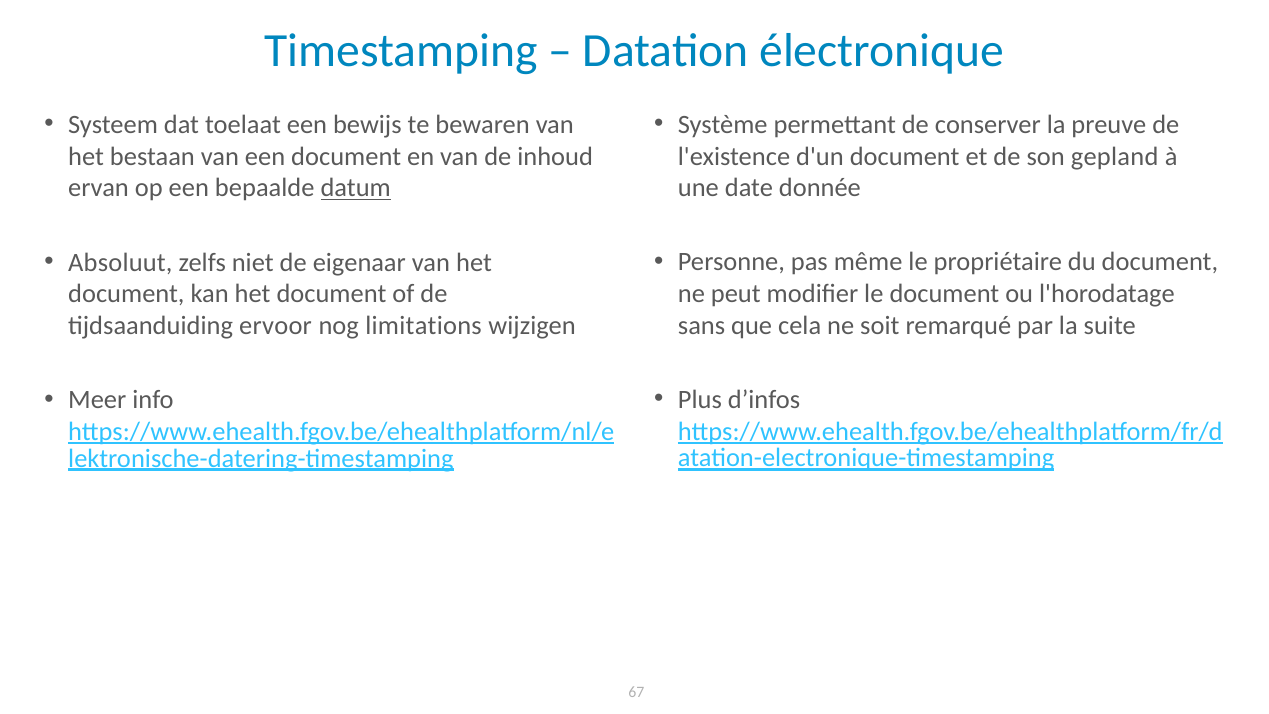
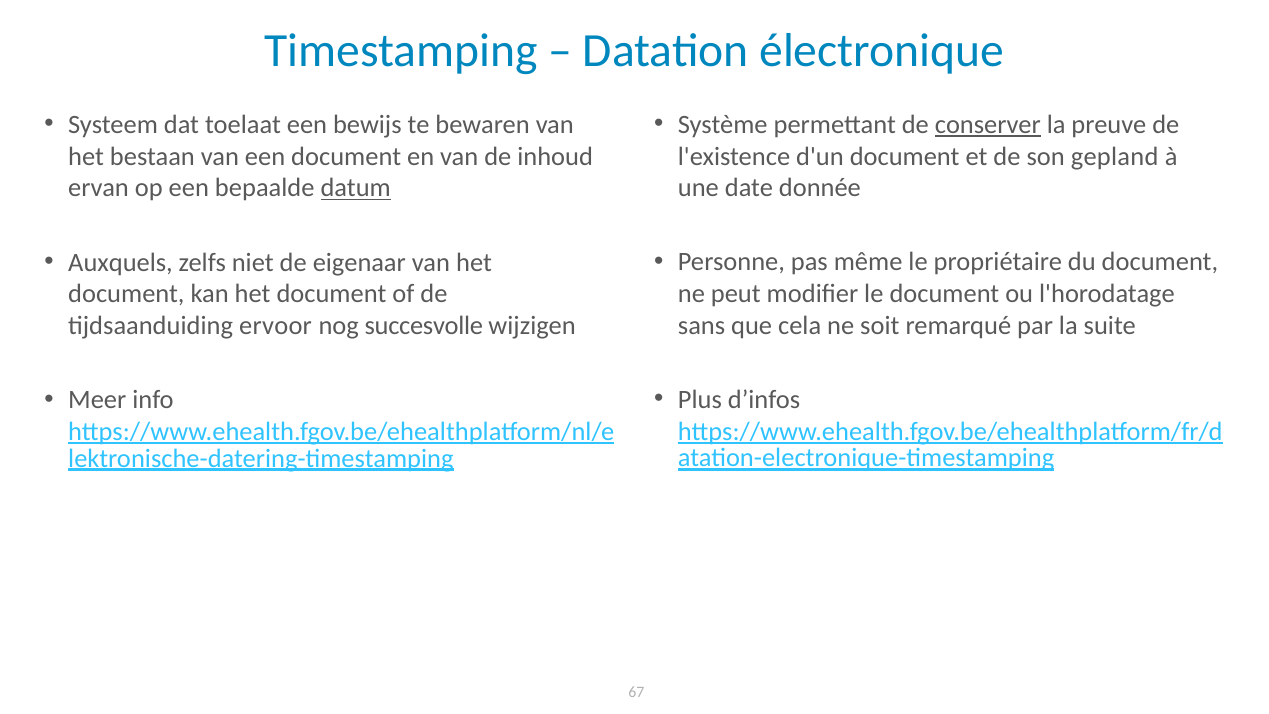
conserver underline: none -> present
Absoluut: Absoluut -> Auxquels
limitations: limitations -> succesvolle
